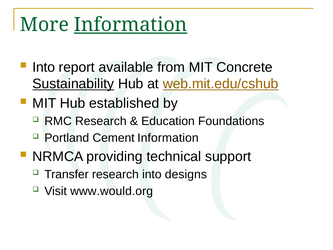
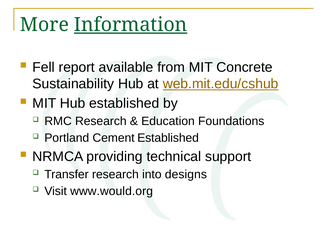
Into at (44, 67): Into -> Fell
Sustainability underline: present -> none
Cement Information: Information -> Established
